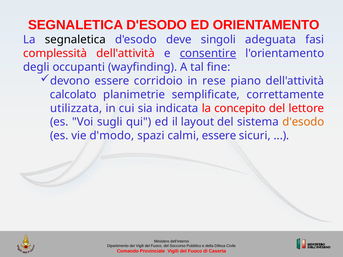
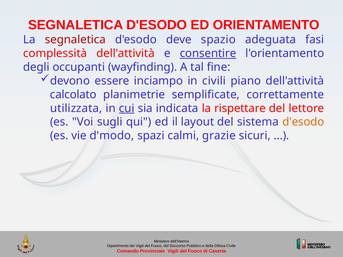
segnaletica at (75, 40) colour: black -> red
singoli: singoli -> spazio
corridoio: corridoio -> inciampo
rese: rese -> civili
cui underline: none -> present
concepito: concepito -> rispettare
calmi essere: essere -> grazie
